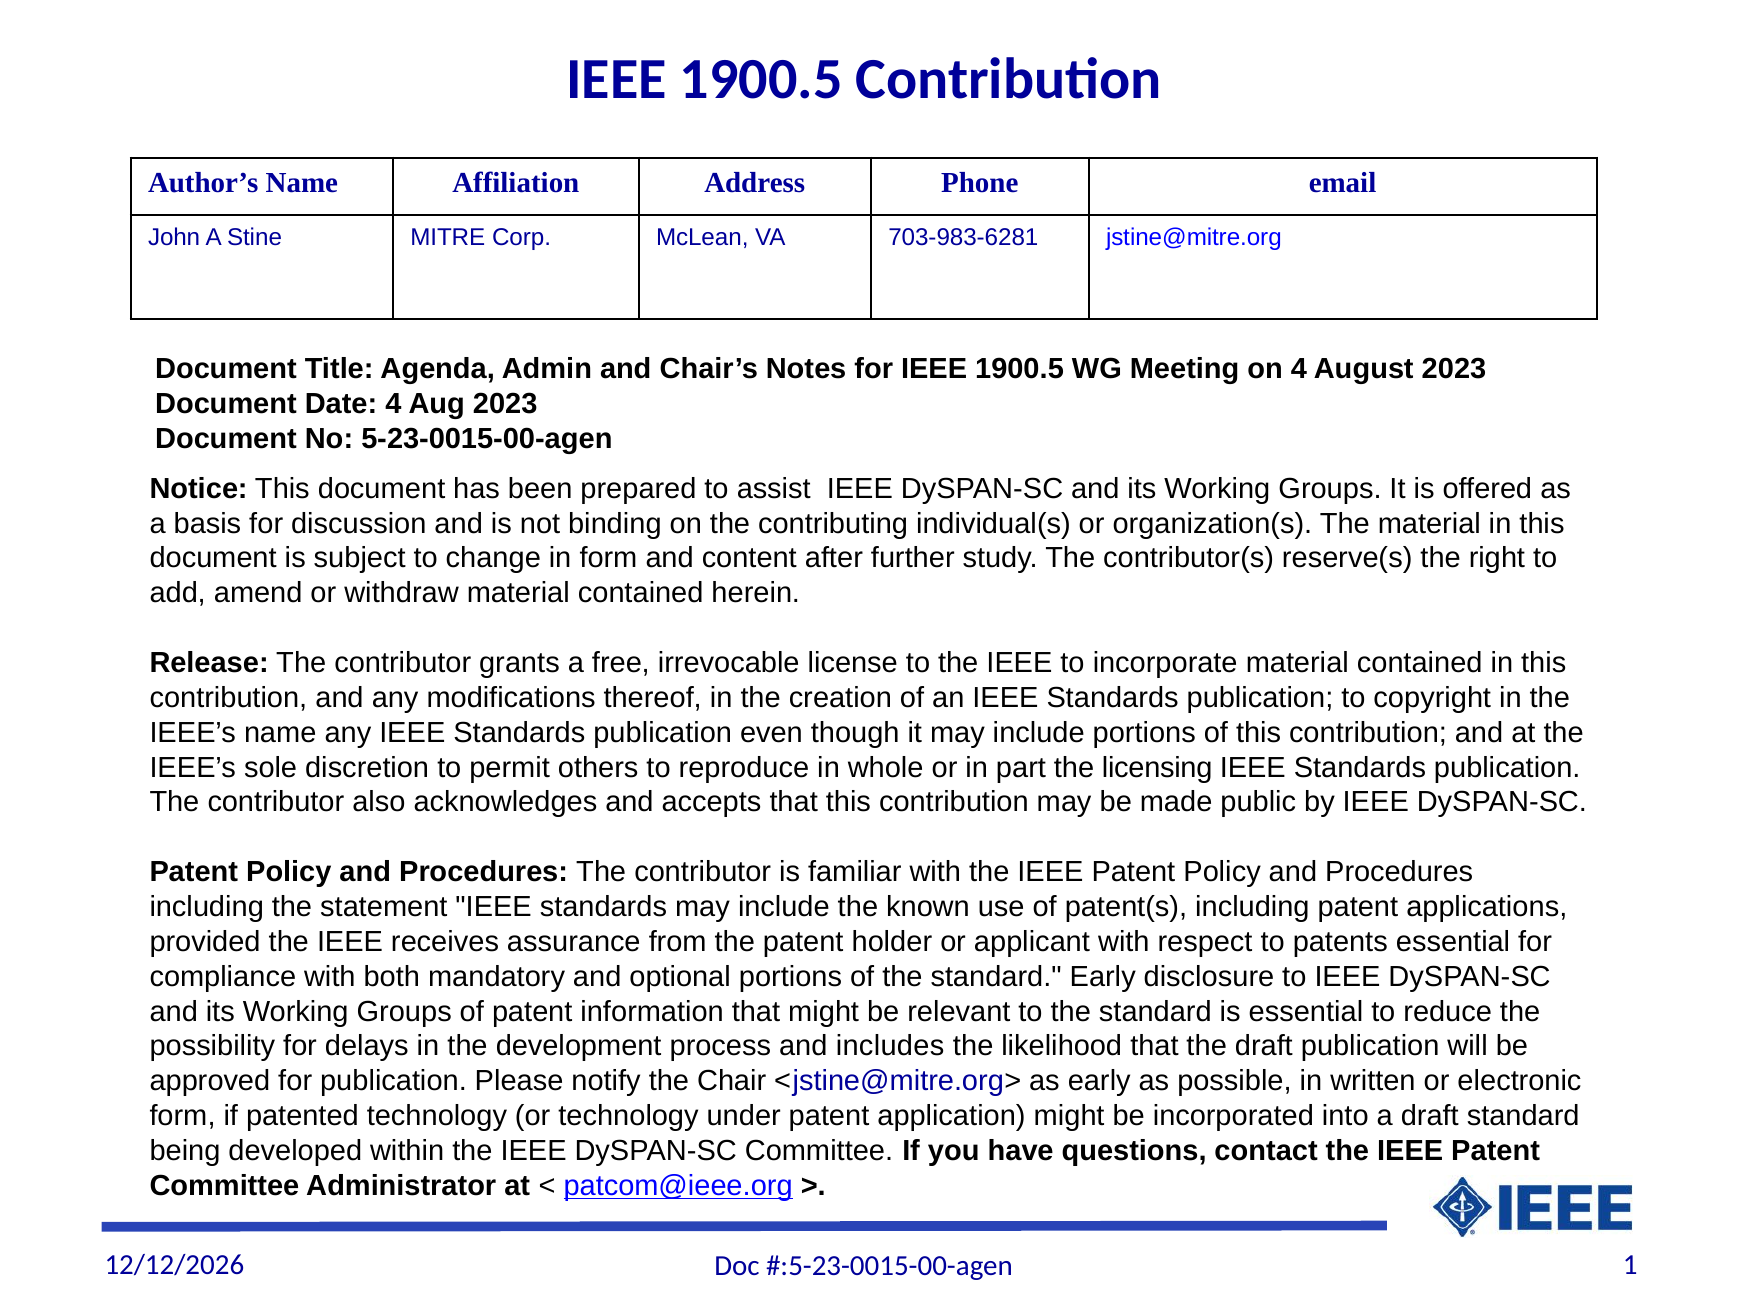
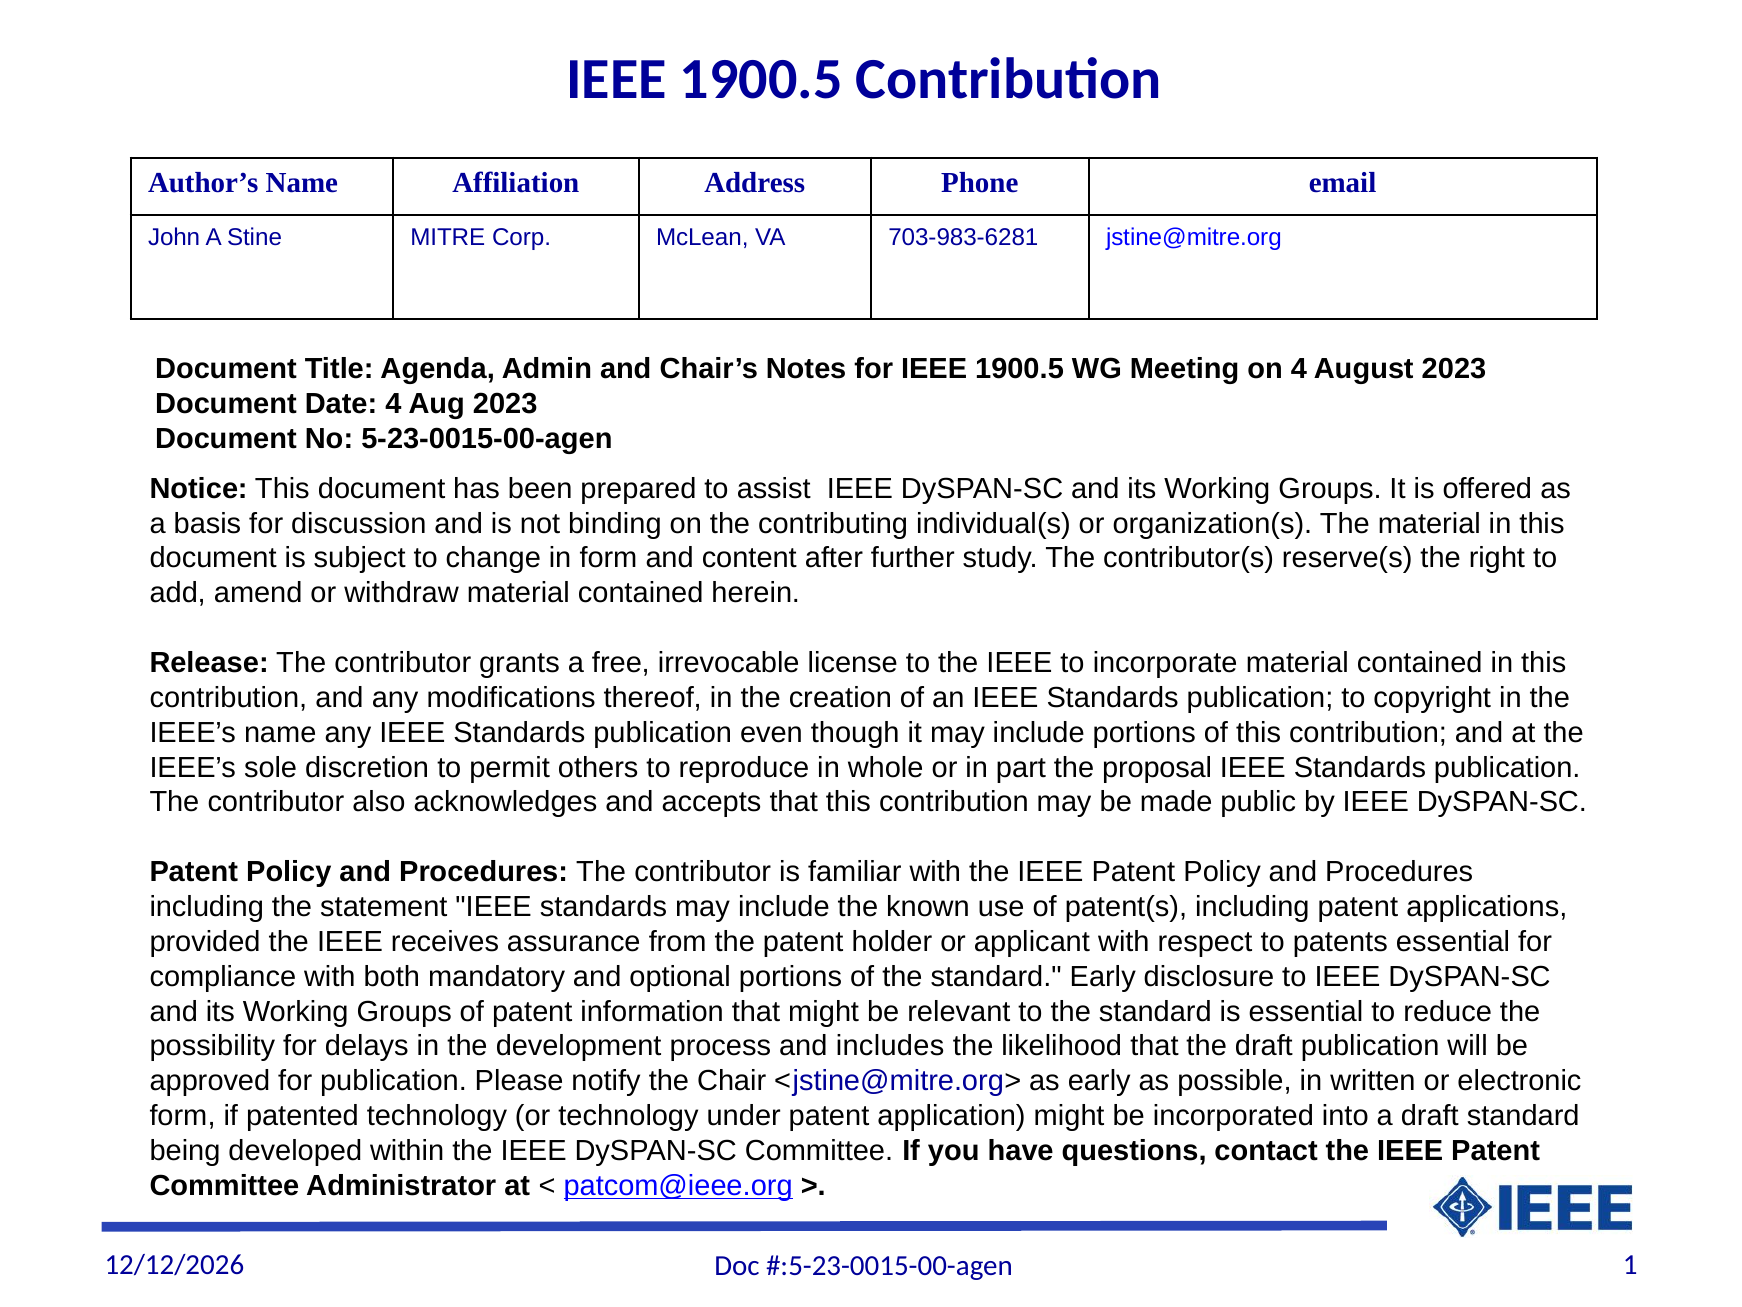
licensing: licensing -> proposal
